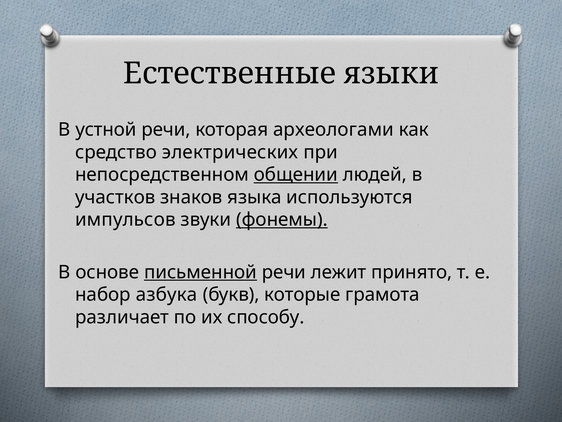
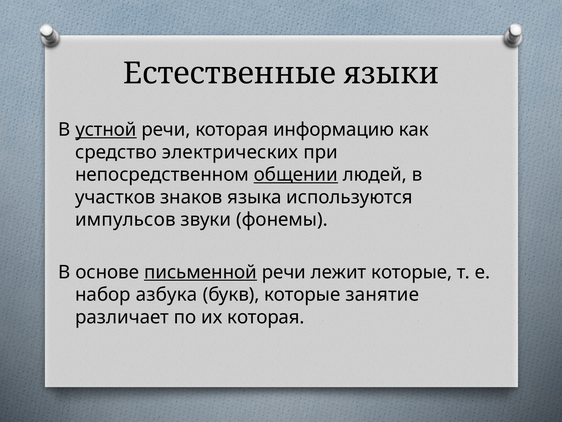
устной underline: none -> present
археологами: археологами -> информацию
фонемы underline: present -> none
лежит принято: принято -> которые
грамота: грамота -> занятие
их способу: способу -> которая
